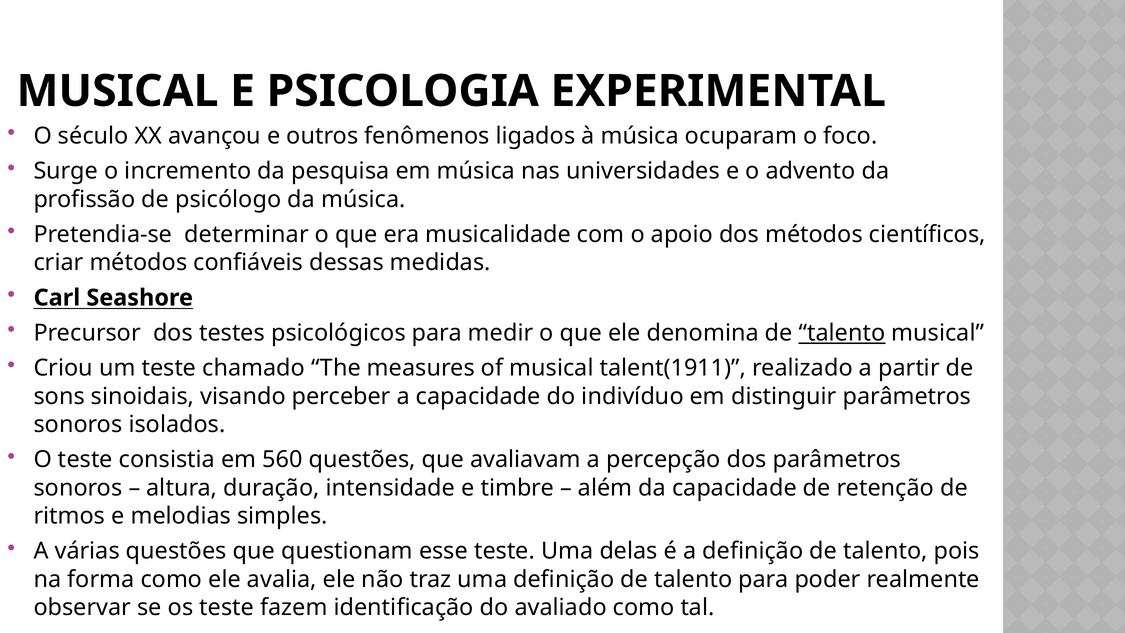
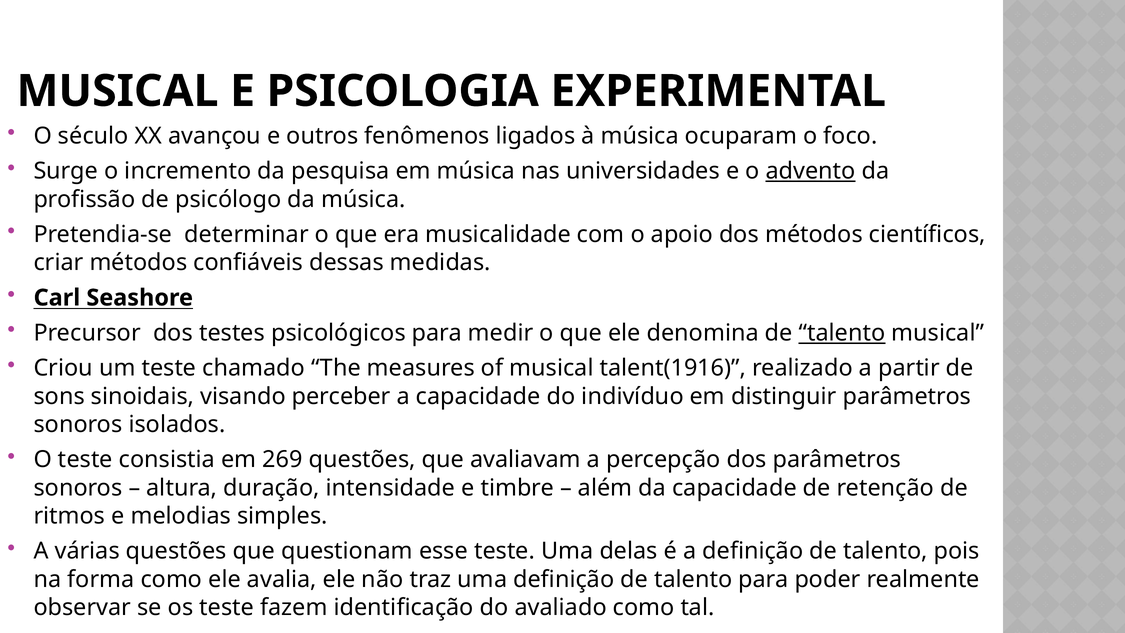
advento underline: none -> present
talent(1911: talent(1911 -> talent(1916
560: 560 -> 269
